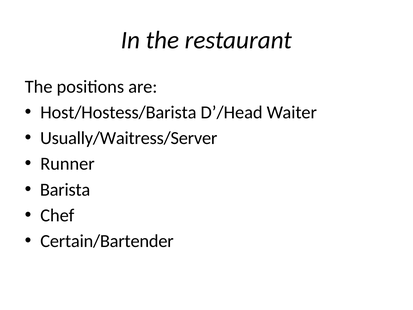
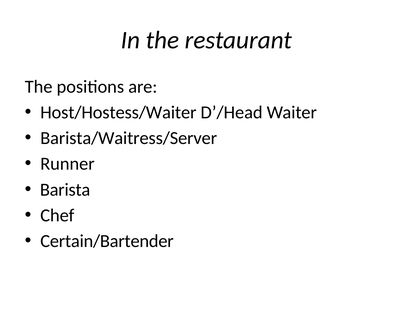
Host/Hostess/Barista: Host/Hostess/Barista -> Host/Hostess/Waiter
Usually/Waitress/Server: Usually/Waitress/Server -> Barista/Waitress/Server
